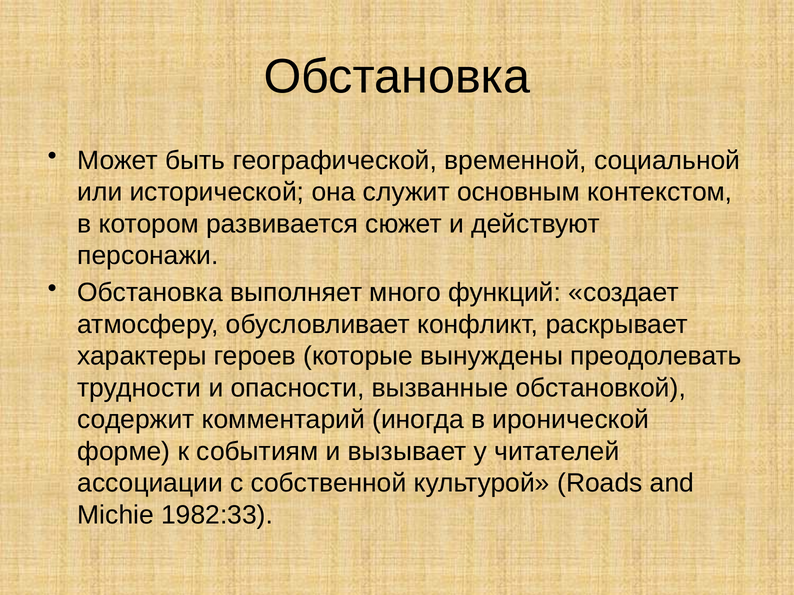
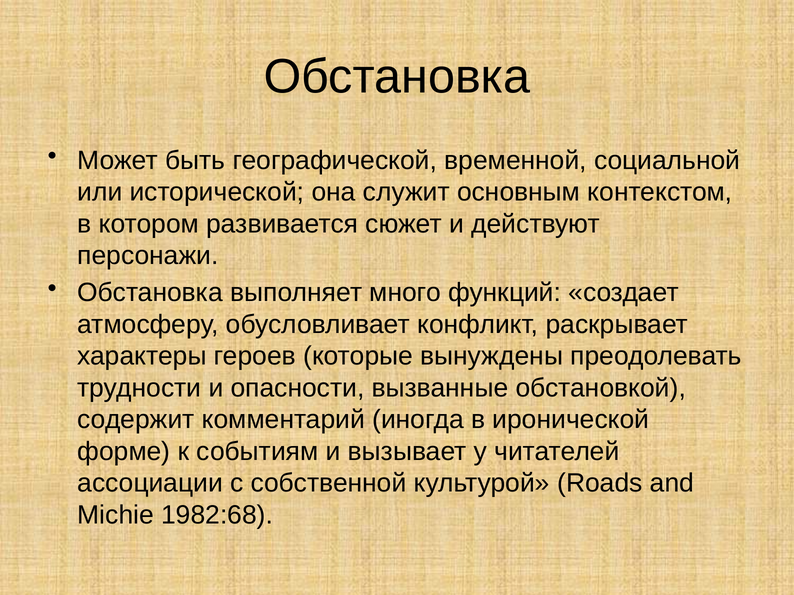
1982:33: 1982:33 -> 1982:68
